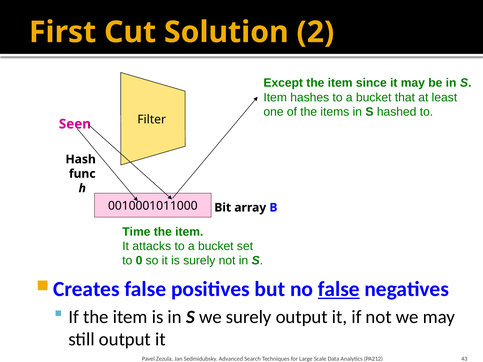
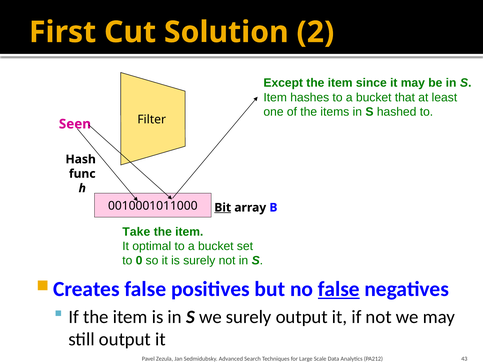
Bit underline: none -> present
Time: Time -> Take
attacks: attacks -> optimal
